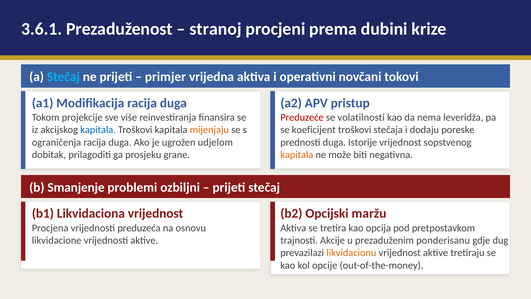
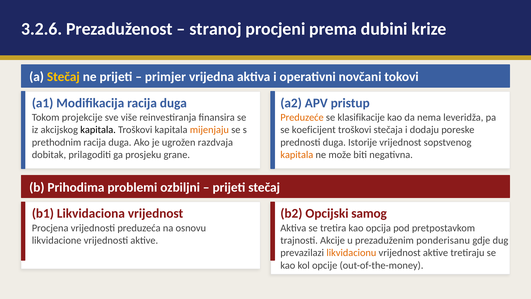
3.6.1: 3.6.1 -> 3.2.6
Stečaj at (63, 77) colour: light blue -> yellow
Preduzeće colour: red -> orange
volatilnosti: volatilnosti -> klasifikacije
kapitala at (98, 130) colour: blue -> black
ograničenja: ograničenja -> prethodnim
udjelom: udjelom -> razdvaja
Smanjenje: Smanjenje -> Prihodima
maržu: maržu -> samog
